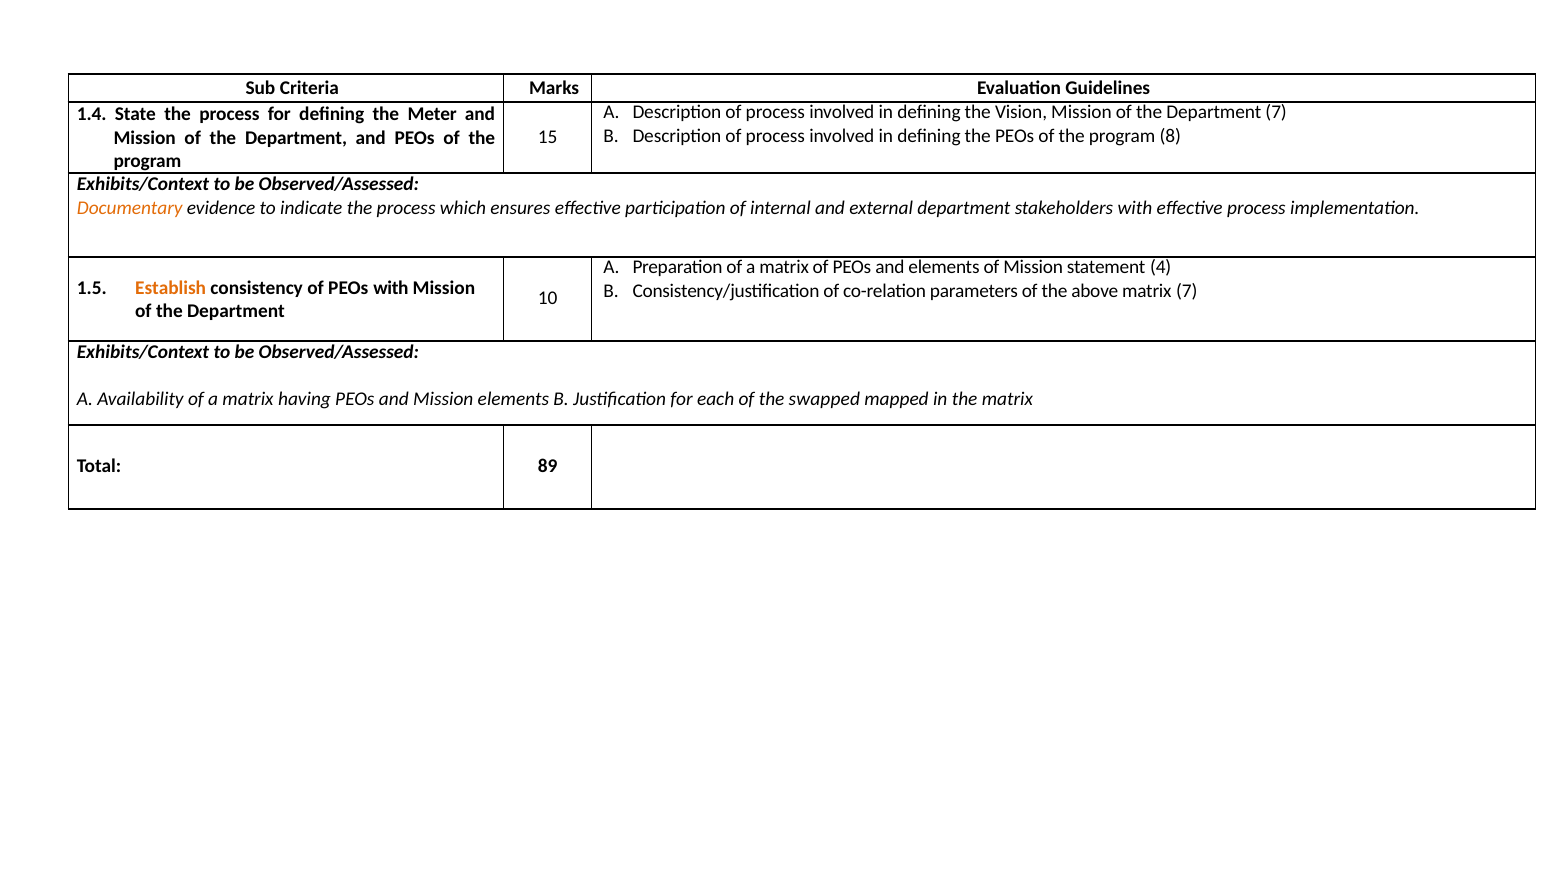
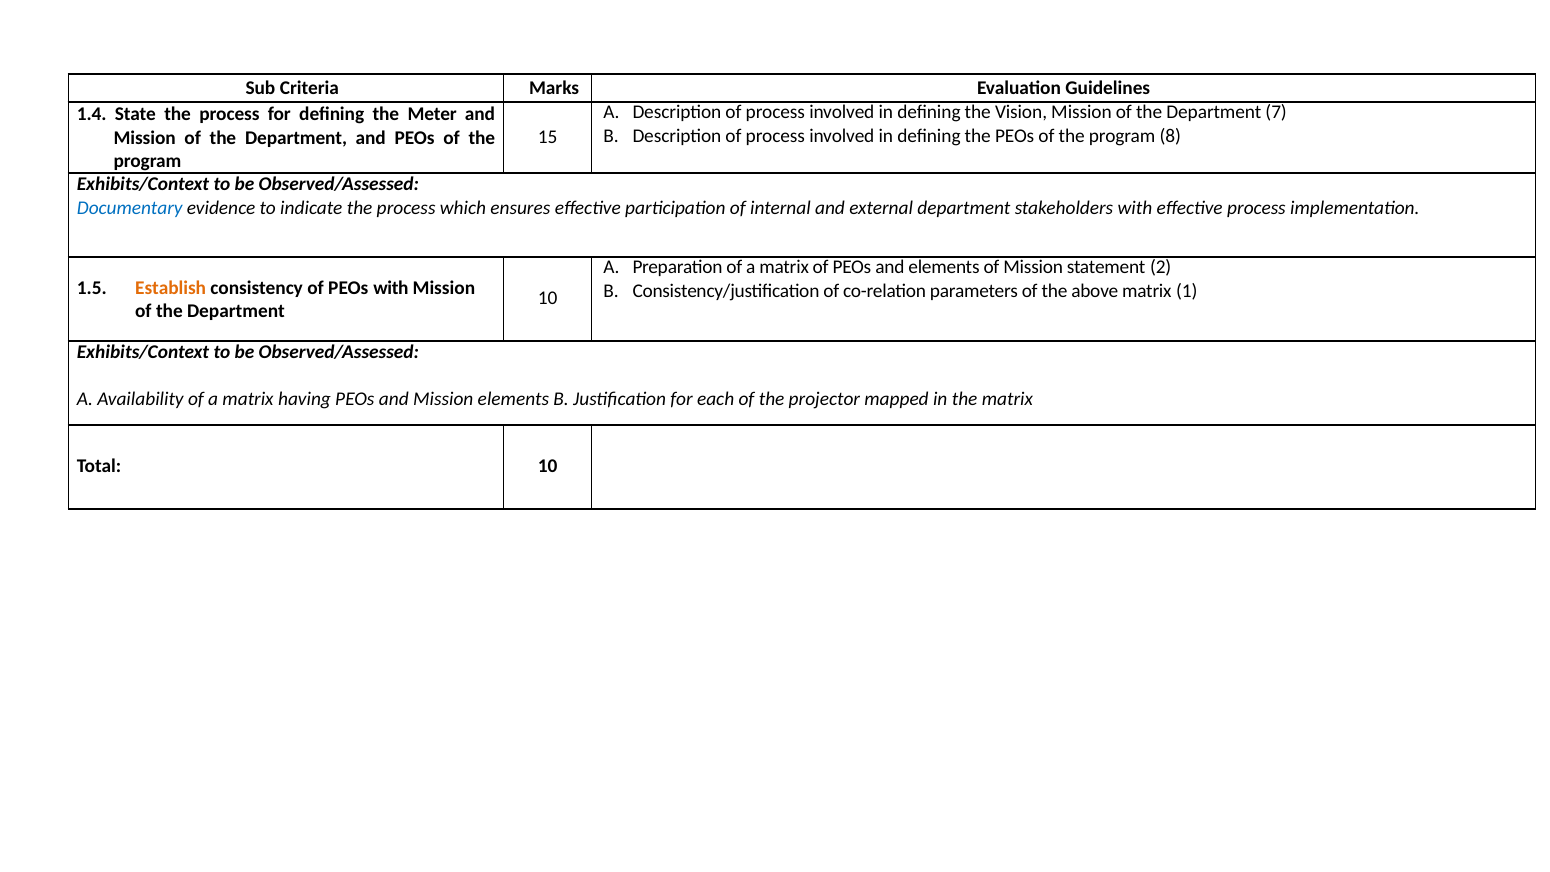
Documentary colour: orange -> blue
4: 4 -> 2
matrix 7: 7 -> 1
swapped: swapped -> projector
Total 89: 89 -> 10
